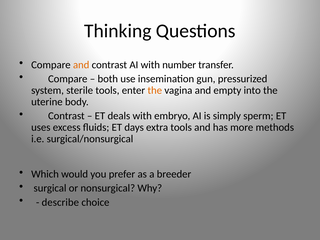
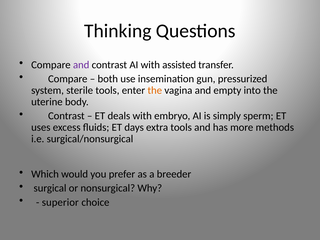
and at (81, 65) colour: orange -> purple
number: number -> assisted
describe: describe -> superior
